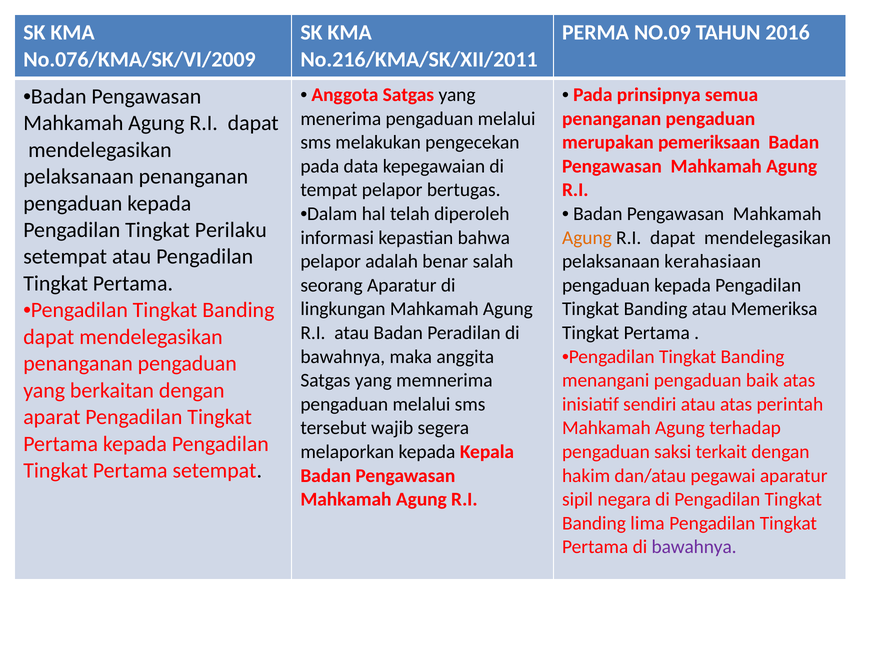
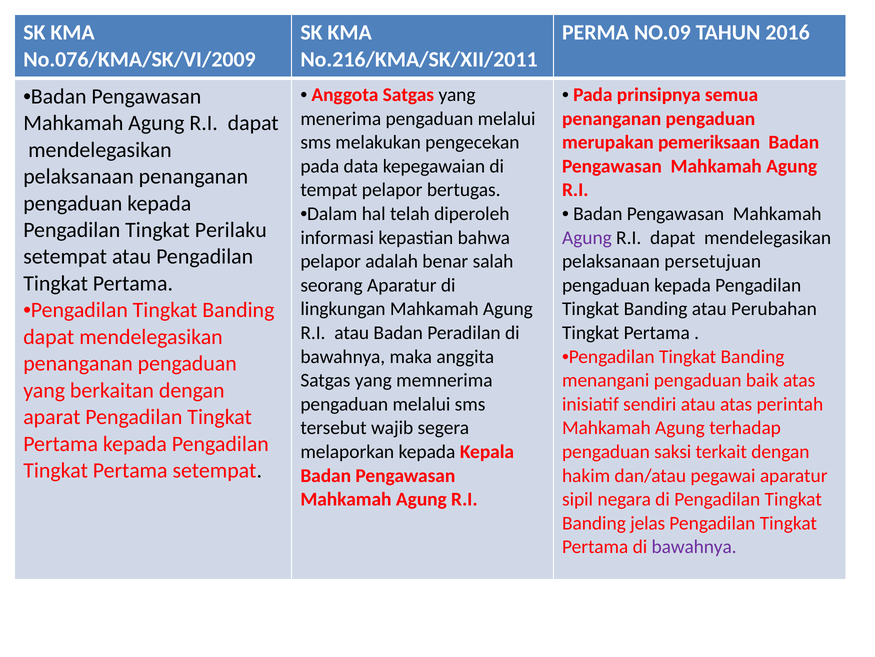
Agung at (587, 237) colour: orange -> purple
kerahasiaan: kerahasiaan -> persetujuan
Memeriksa: Memeriksa -> Perubahan
lima: lima -> jelas
